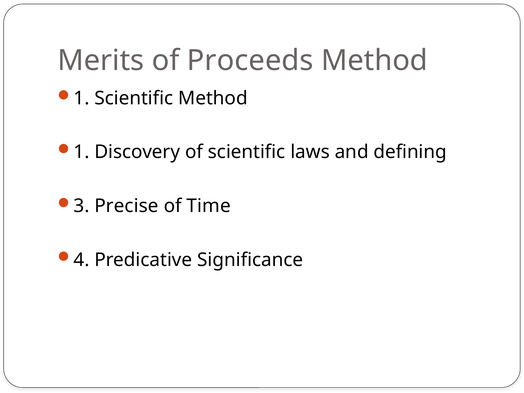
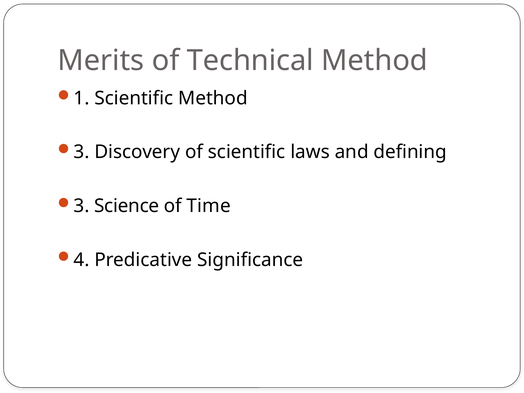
Proceeds: Proceeds -> Technical
1 at (82, 152): 1 -> 3
Precise: Precise -> Science
